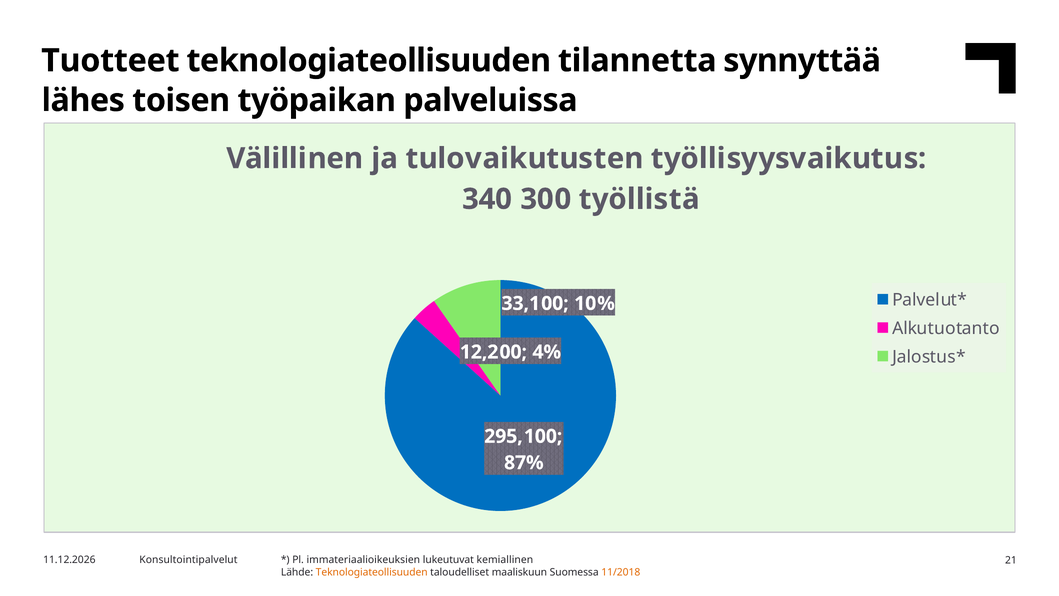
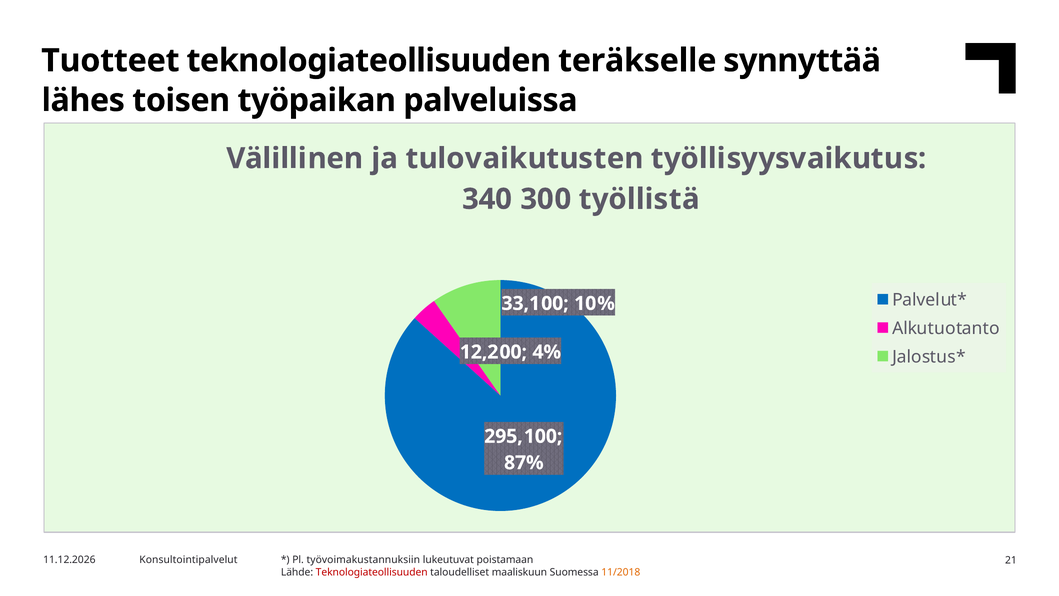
tilannetta: tilannetta -> teräkselle
immateriaalioikeuksien: immateriaalioikeuksien -> työvoimakustannuksiin
kemiallinen: kemiallinen -> poistamaan
Teknologiateollisuuden at (372, 572) colour: orange -> red
